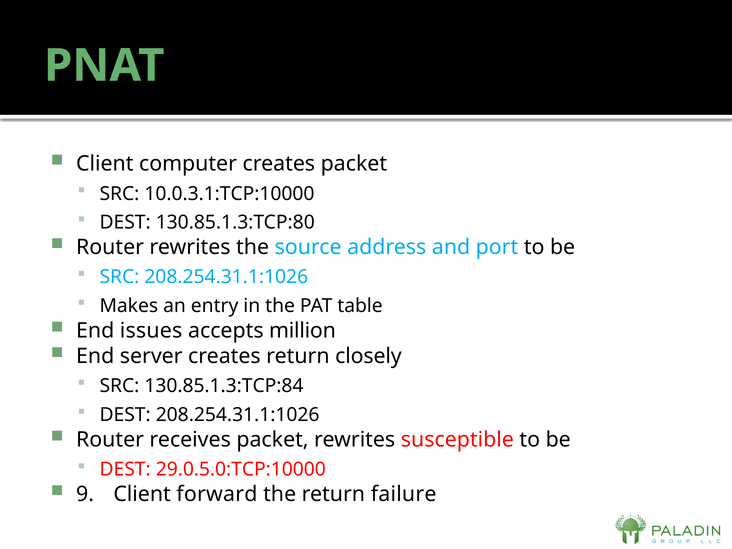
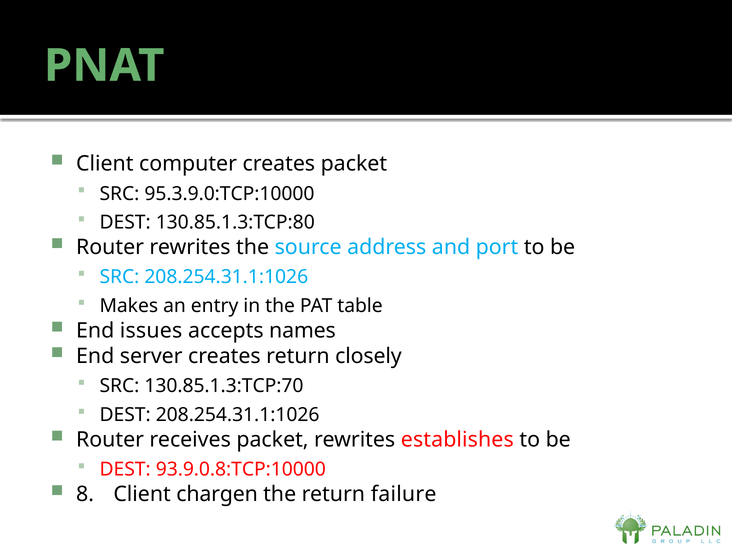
10.0.3.1:TCP:10000: 10.0.3.1:TCP:10000 -> 95.3.9.0:TCP:10000
million: million -> names
130.85.1.3:TCP:84: 130.85.1.3:TCP:84 -> 130.85.1.3:TCP:70
susceptible: susceptible -> establishes
29.0.5.0:TCP:10000: 29.0.5.0:TCP:10000 -> 93.9.0.8:TCP:10000
9: 9 -> 8
forward: forward -> chargen
